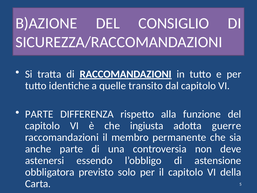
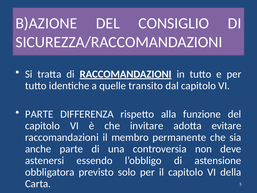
ingiusta: ingiusta -> invitare
guerre: guerre -> evitare
